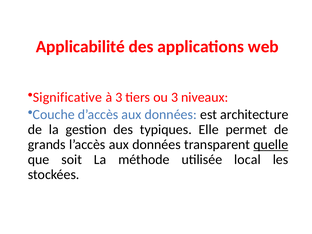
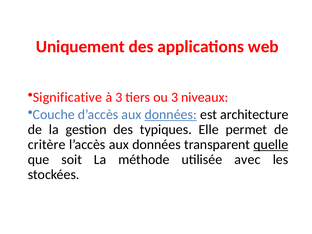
Applicabilité: Applicabilité -> Uniquement
données at (171, 115) underline: none -> present
grands: grands -> critère
local: local -> avec
